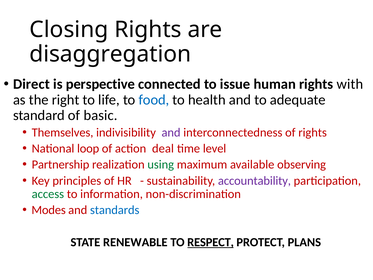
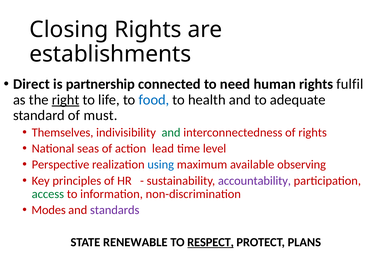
disaggregation: disaggregation -> establishments
perspective: perspective -> partnership
issue: issue -> need
with: with -> fulfil
right underline: none -> present
basic: basic -> must
and at (171, 132) colour: purple -> green
loop: loop -> seas
deal: deal -> lead
Partnership: Partnership -> Perspective
using colour: green -> blue
standards colour: blue -> purple
